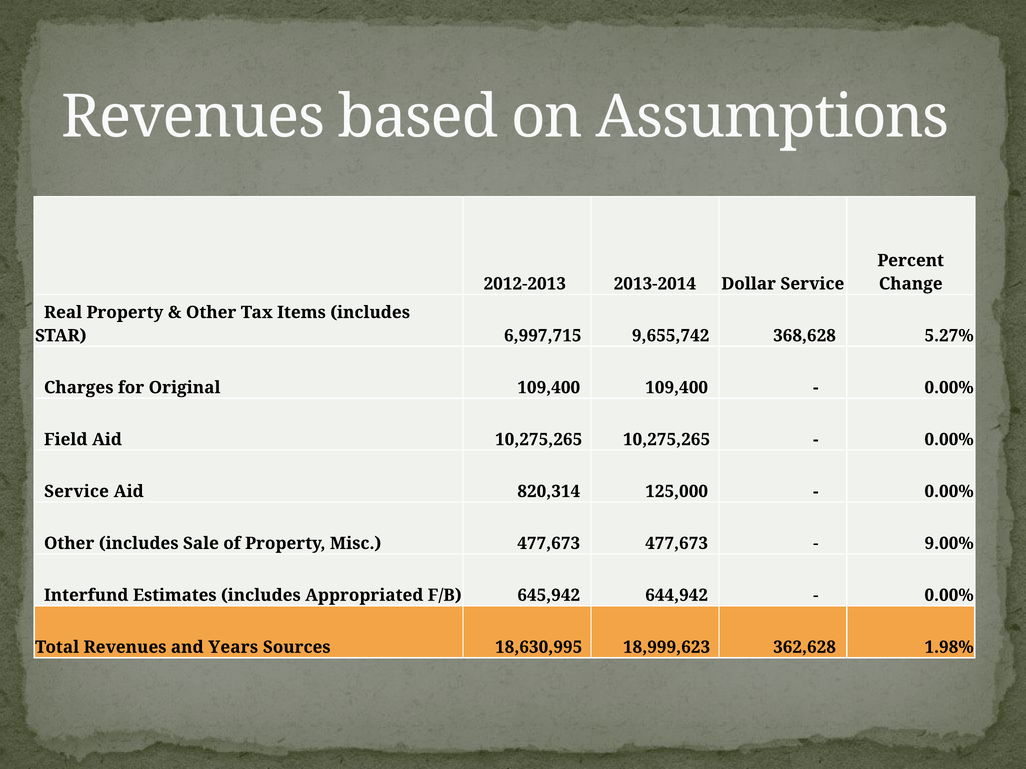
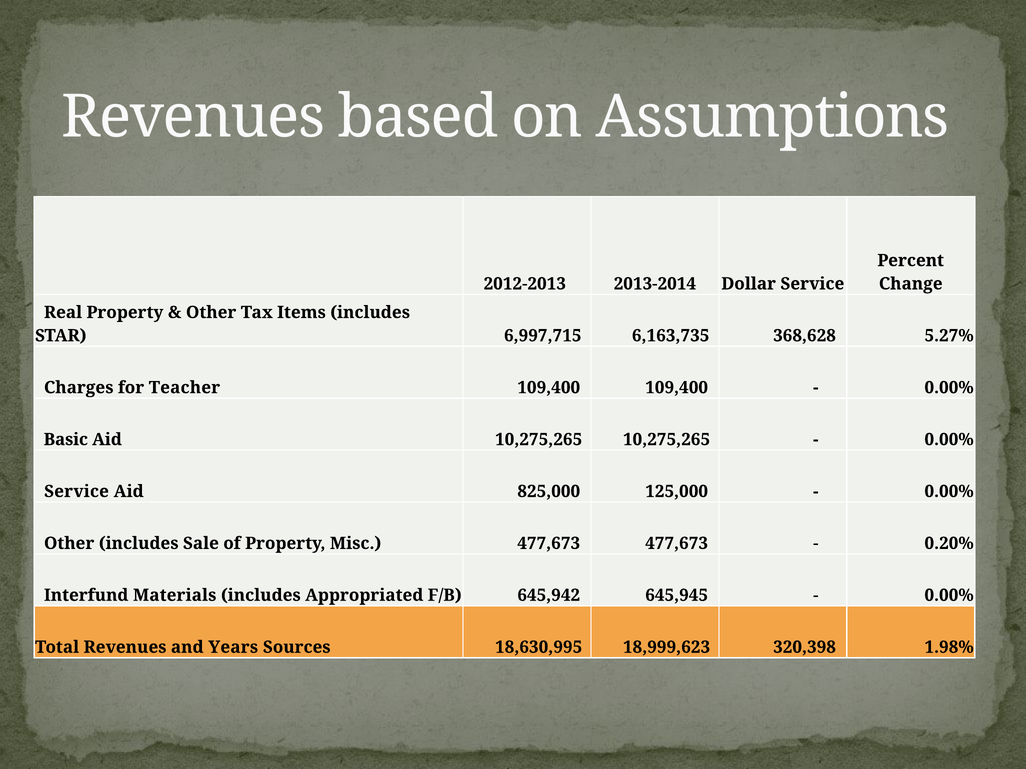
9,655,742: 9,655,742 -> 6,163,735
Original: Original -> Teacher
Field: Field -> Basic
820,314: 820,314 -> 825,000
9.00%: 9.00% -> 0.20%
Estimates: Estimates -> Materials
644,942: 644,942 -> 645,945
362,628: 362,628 -> 320,398
